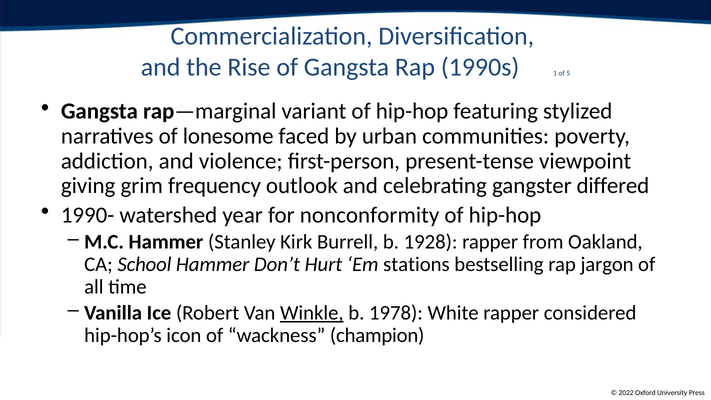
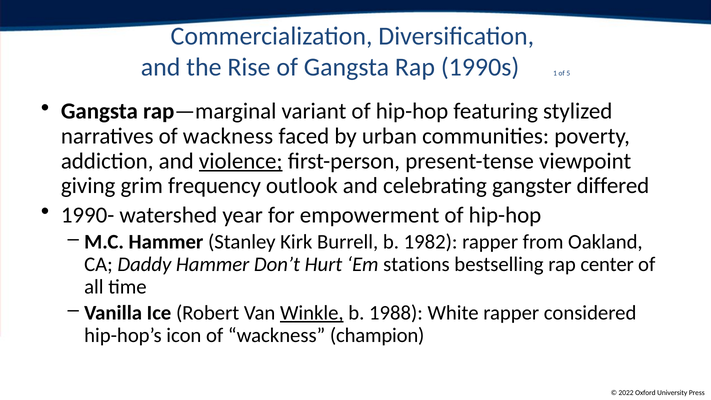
narratives of lonesome: lonesome -> wackness
violence underline: none -> present
nonconformity: nonconformity -> empowerment
1928: 1928 -> 1982
School: School -> Daddy
jargon: jargon -> center
1978: 1978 -> 1988
